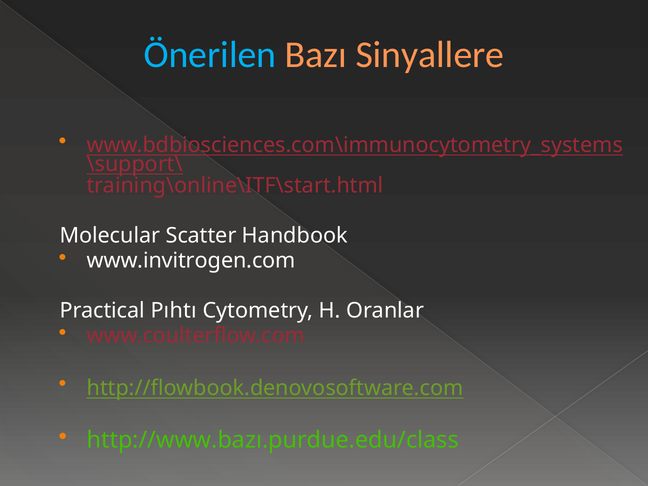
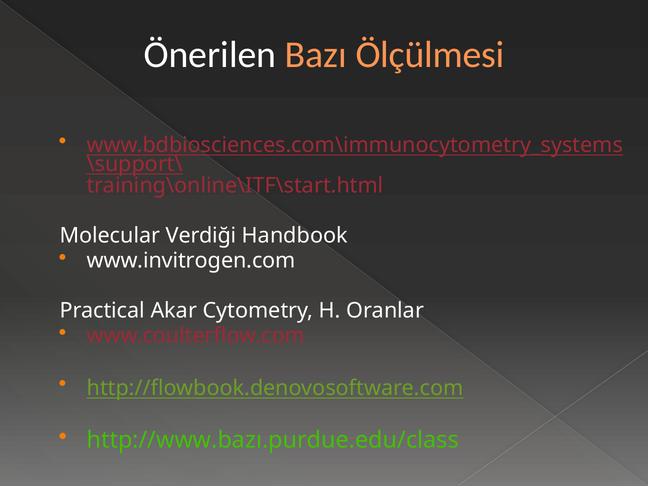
Önerilen colour: light blue -> white
Sinyallere: Sinyallere -> Ölçülmesi
Scatter: Scatter -> Verdiği
Pıhtı: Pıhtı -> Akar
